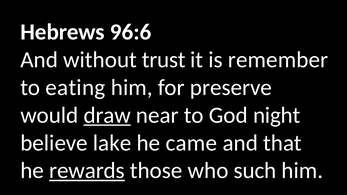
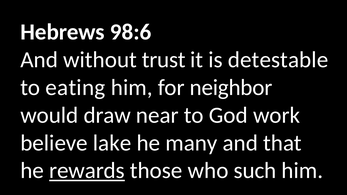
96:6: 96:6 -> 98:6
remember: remember -> detestable
preserve: preserve -> neighbor
draw underline: present -> none
night: night -> work
came: came -> many
